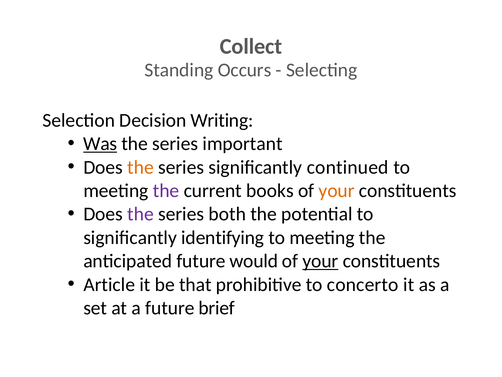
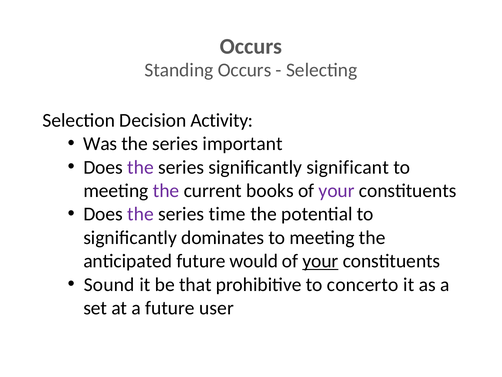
Collect at (251, 46): Collect -> Occurs
Writing: Writing -> Activity
Was underline: present -> none
the at (141, 167) colour: orange -> purple
continued: continued -> significant
your at (337, 190) colour: orange -> purple
both: both -> time
identifying: identifying -> dominates
Article: Article -> Sound
brief: brief -> user
